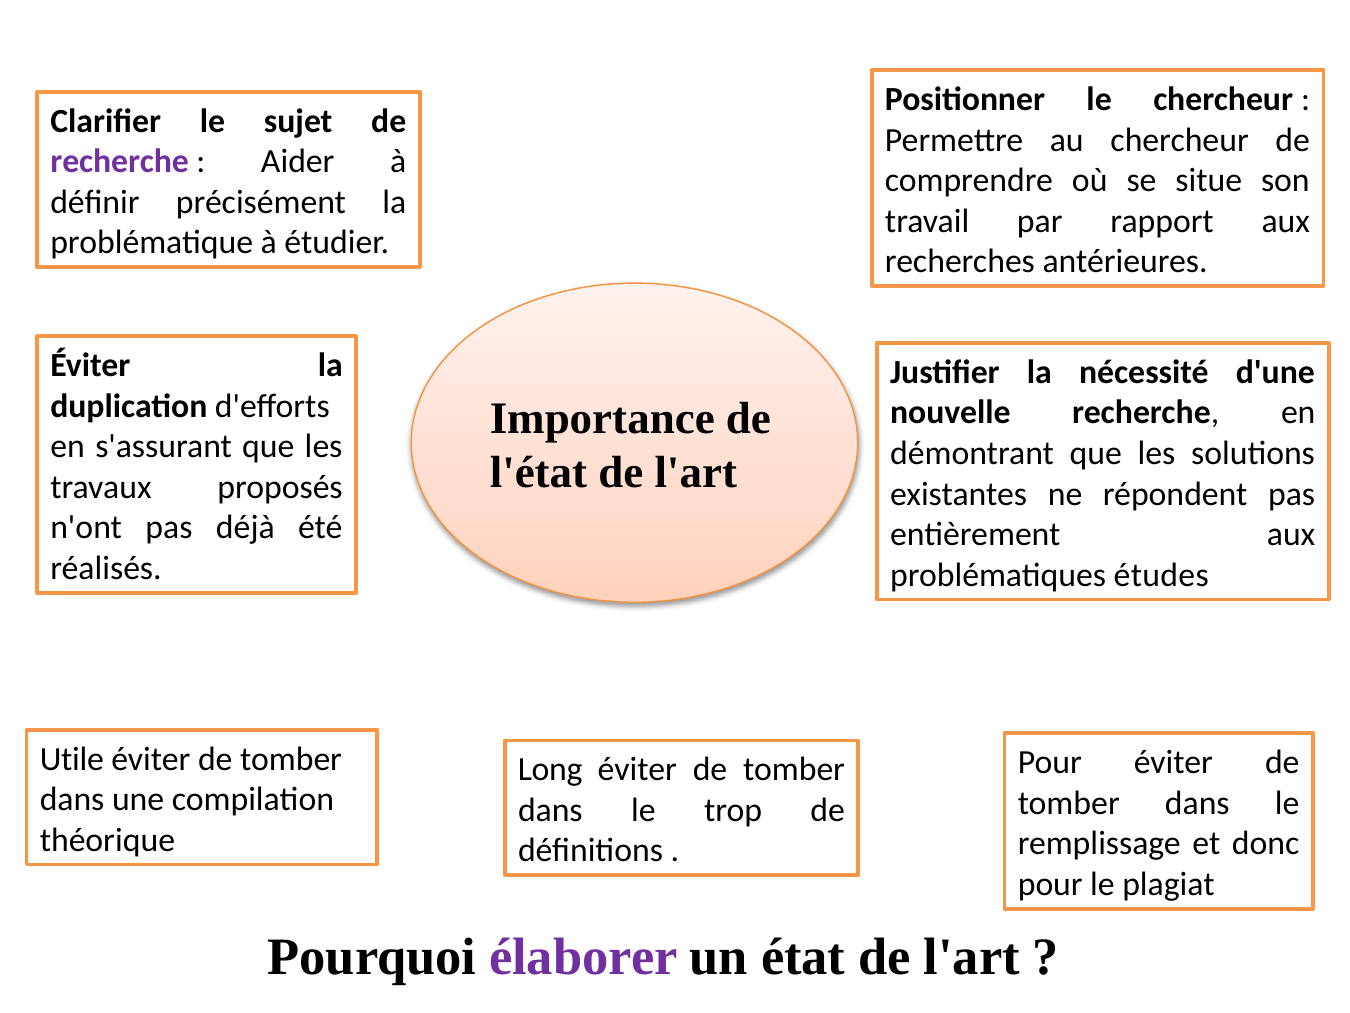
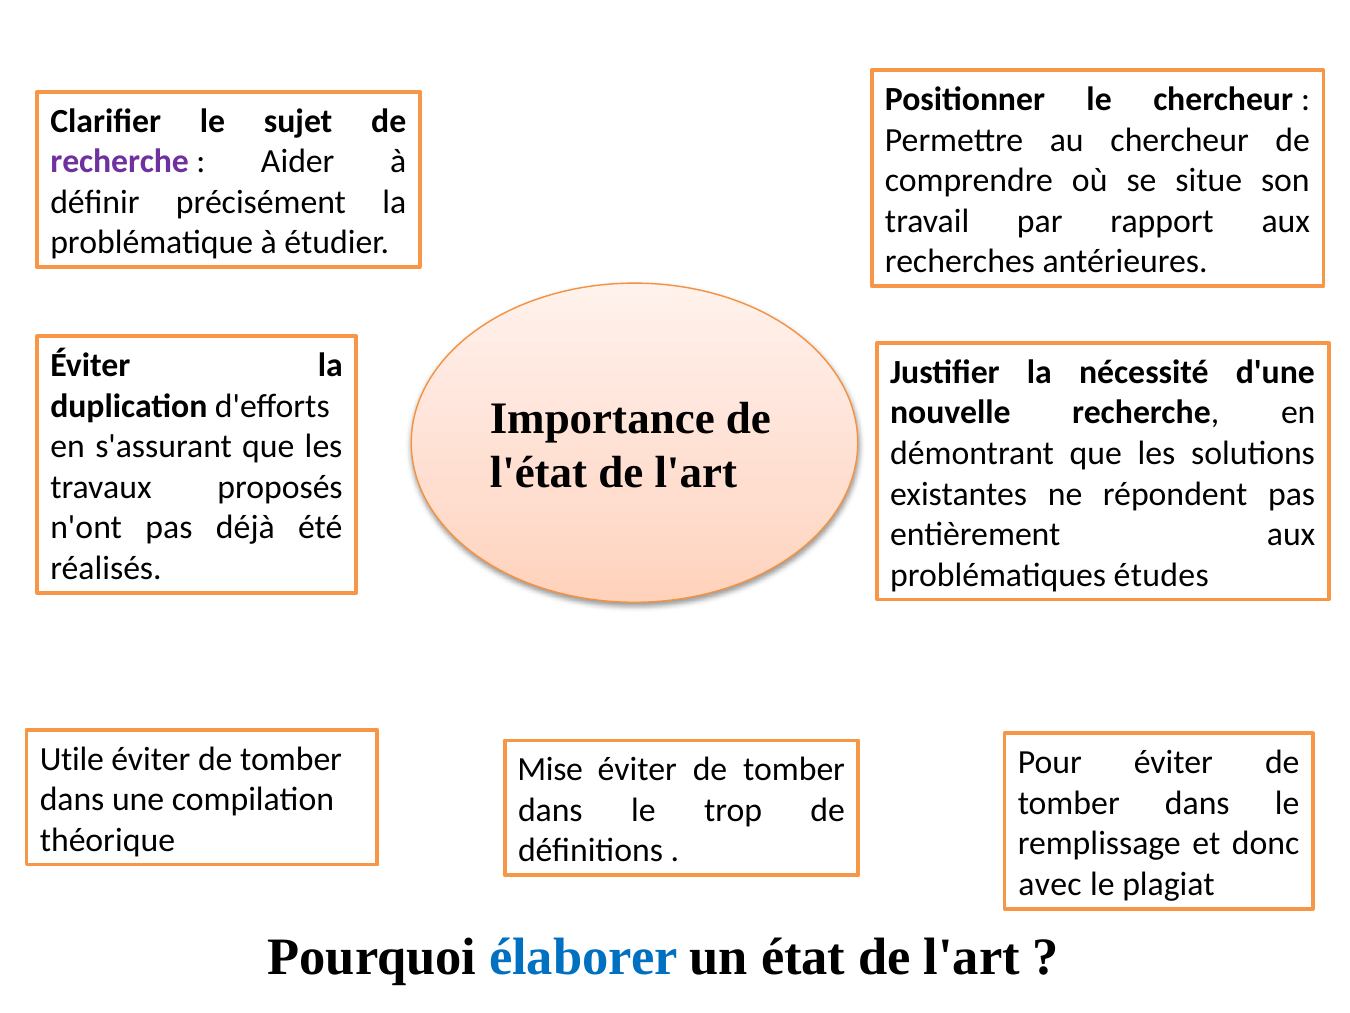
Long: Long -> Mise
pour at (1050, 884): pour -> avec
élaborer colour: purple -> blue
